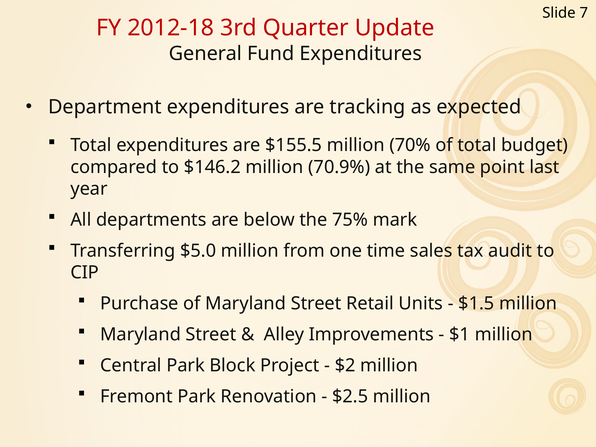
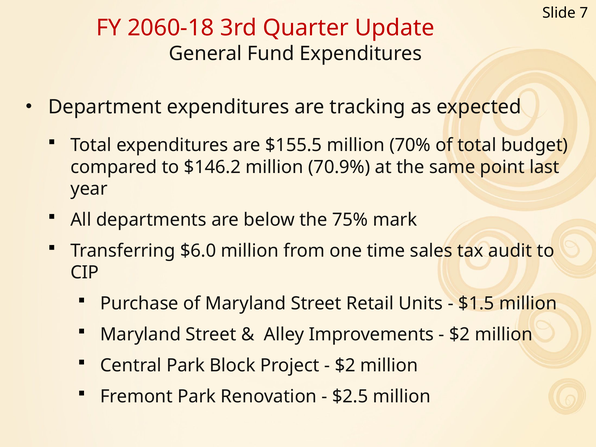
2012-18: 2012-18 -> 2060-18
$5.0: $5.0 -> $6.0
$1 at (460, 335): $1 -> $2
